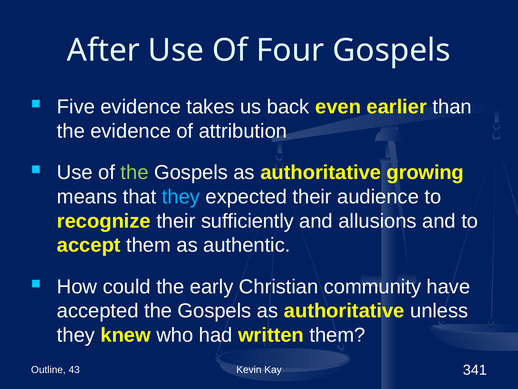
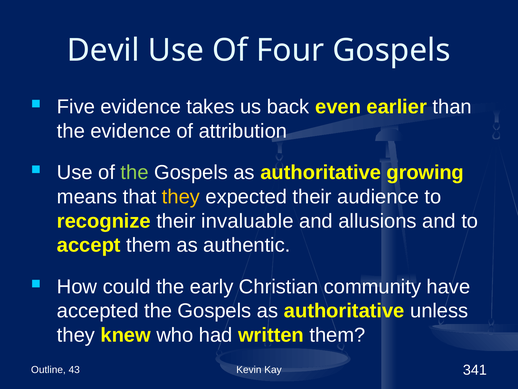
After: After -> Devil
they at (181, 197) colour: light blue -> yellow
sufficiently: sufficiently -> invaluable
